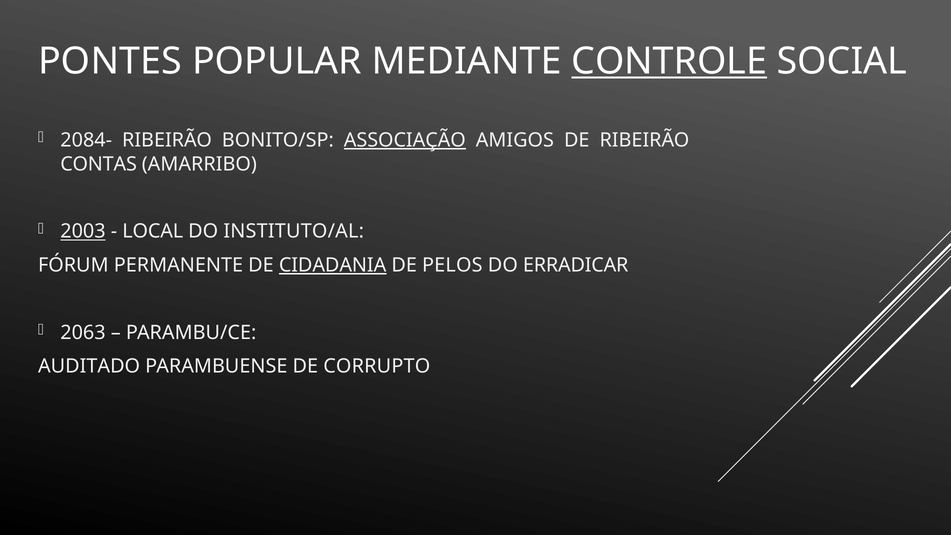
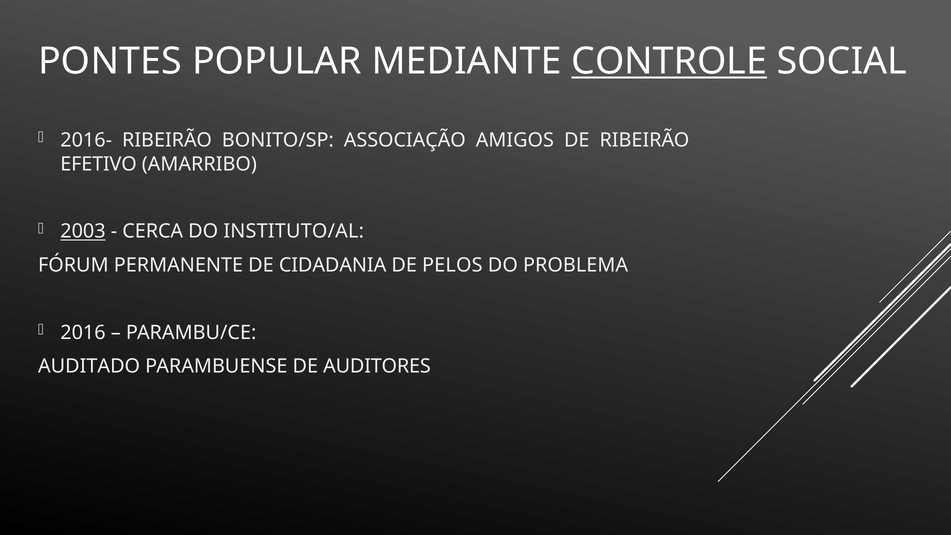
2084-: 2084- -> 2016-
ASSOCIAÇÃO underline: present -> none
CONTAS: CONTAS -> EFETIVO
LOCAL: LOCAL -> CERCA
CIDADANIA underline: present -> none
ERRADICAR: ERRADICAR -> PROBLEMA
2063: 2063 -> 2016
CORRUPTO: CORRUPTO -> AUDITORES
